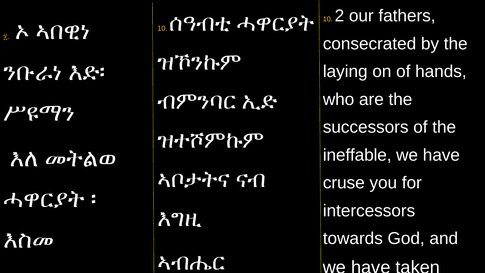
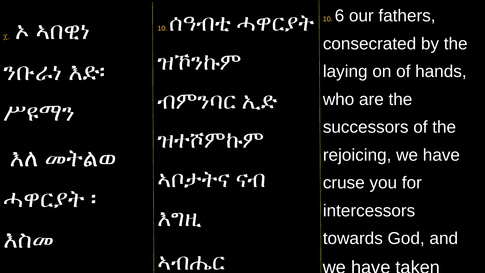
2: 2 -> 6
ineffable: ineffable -> rejoicing
